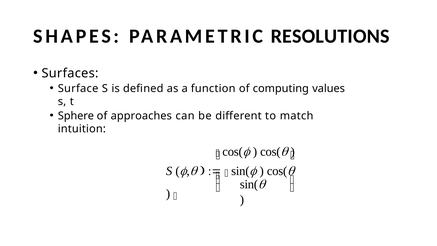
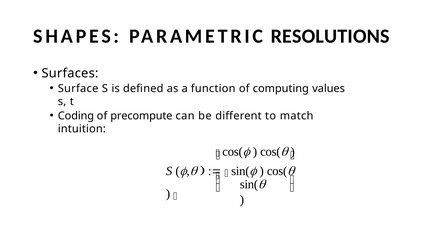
Sphere: Sphere -> Coding
approaches: approaches -> precompute
